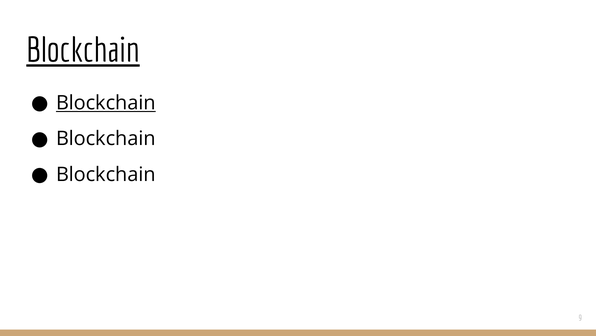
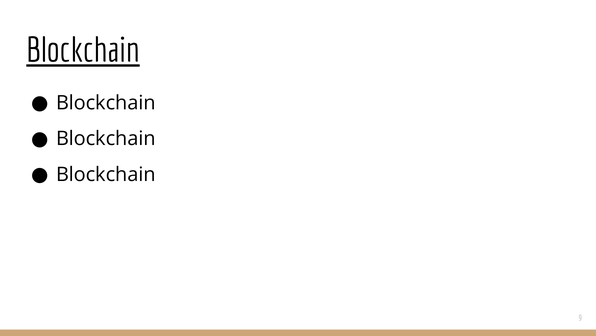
Blockchain at (106, 103) underline: present -> none
